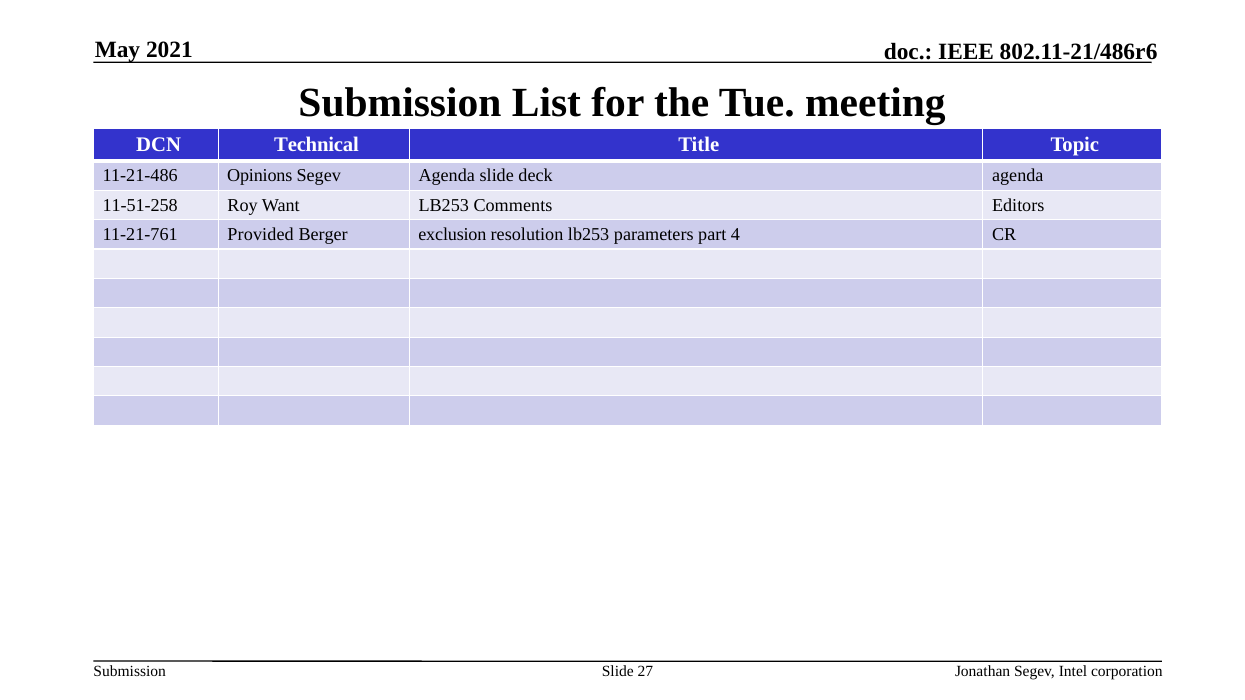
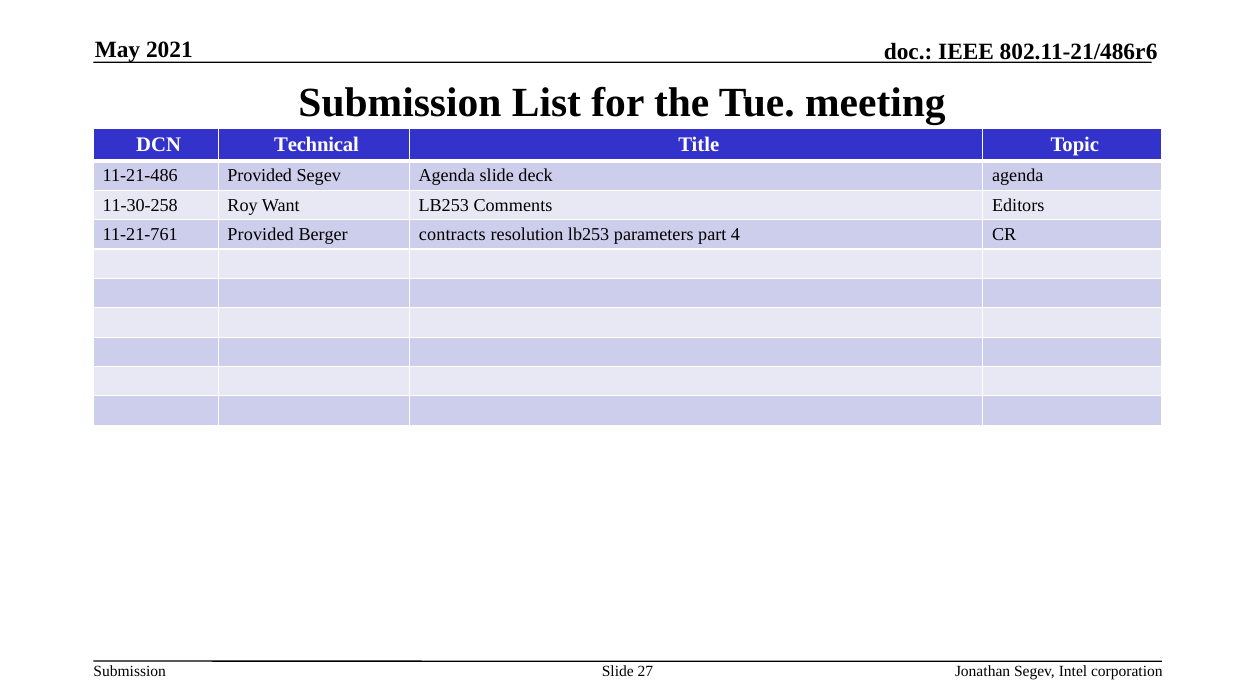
11-21-486 Opinions: Opinions -> Provided
11-51-258: 11-51-258 -> 11-30-258
exclusion: exclusion -> contracts
